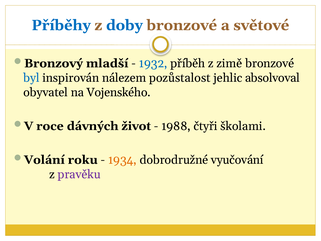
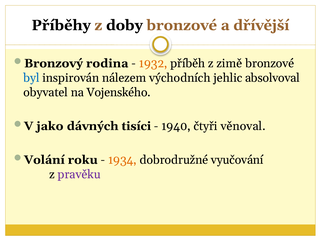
Příběhy colour: blue -> black
doby colour: blue -> black
světové: světové -> dřívější
mladší: mladší -> rodina
1932 colour: blue -> orange
pozůstalost: pozůstalost -> východních
roce: roce -> jako
život: život -> tisíci
1988: 1988 -> 1940
školami: školami -> věnoval
